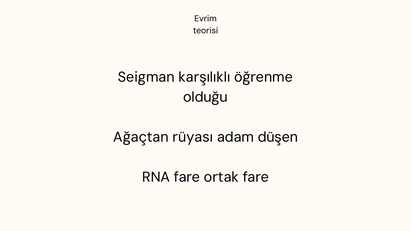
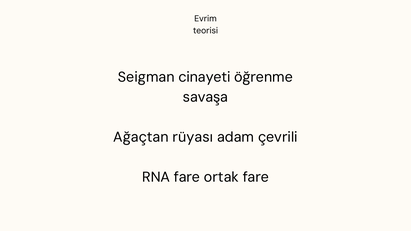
karşılıklı: karşılıklı -> cinayeti
olduğu: olduğu -> savaşa
düşen: düşen -> çevrili
